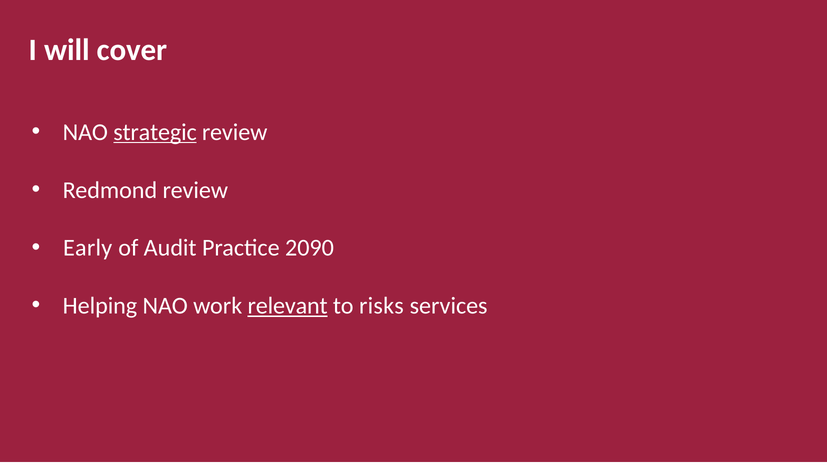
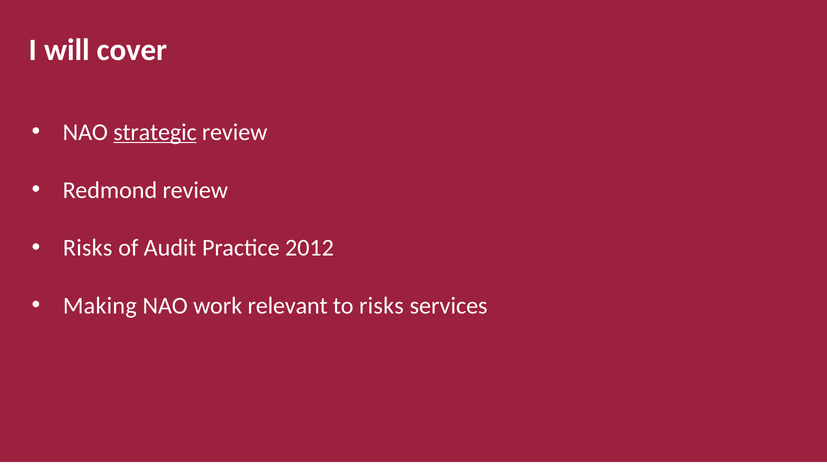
Early at (88, 248): Early -> Risks
2090: 2090 -> 2012
Helping: Helping -> Making
relevant underline: present -> none
